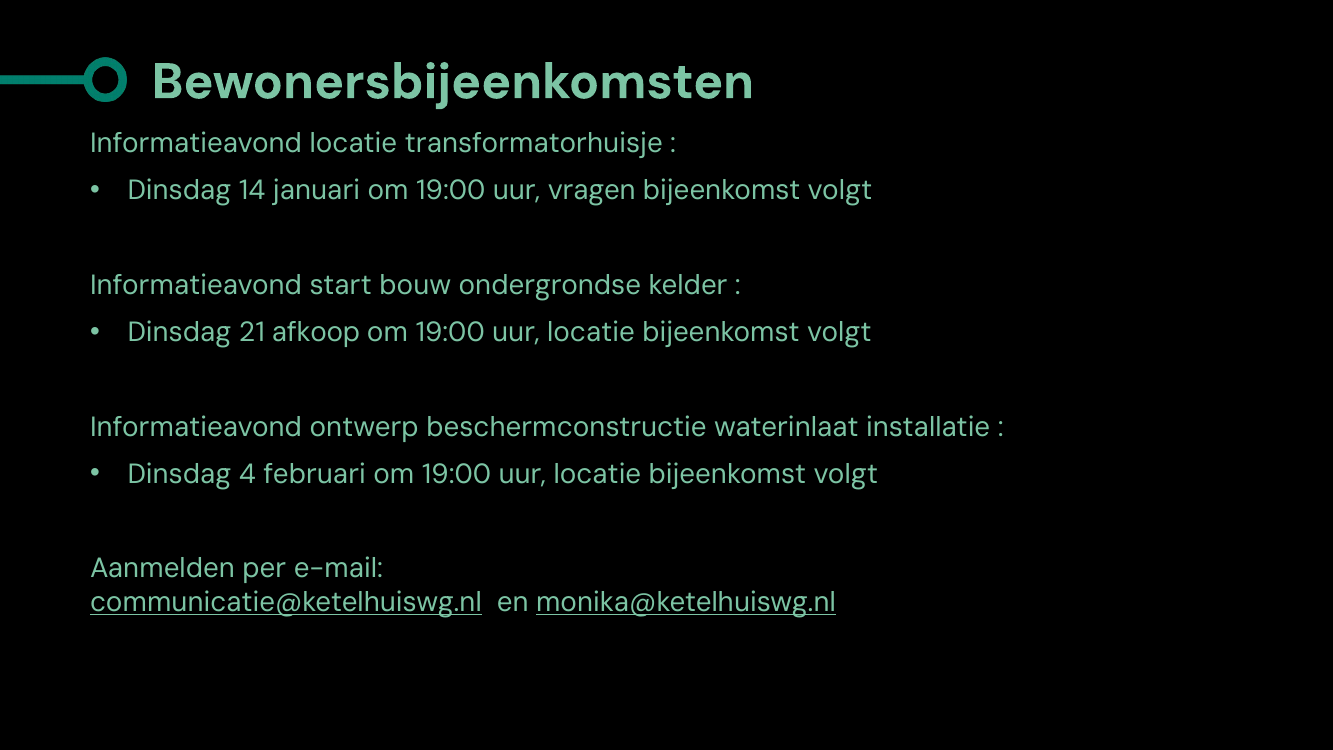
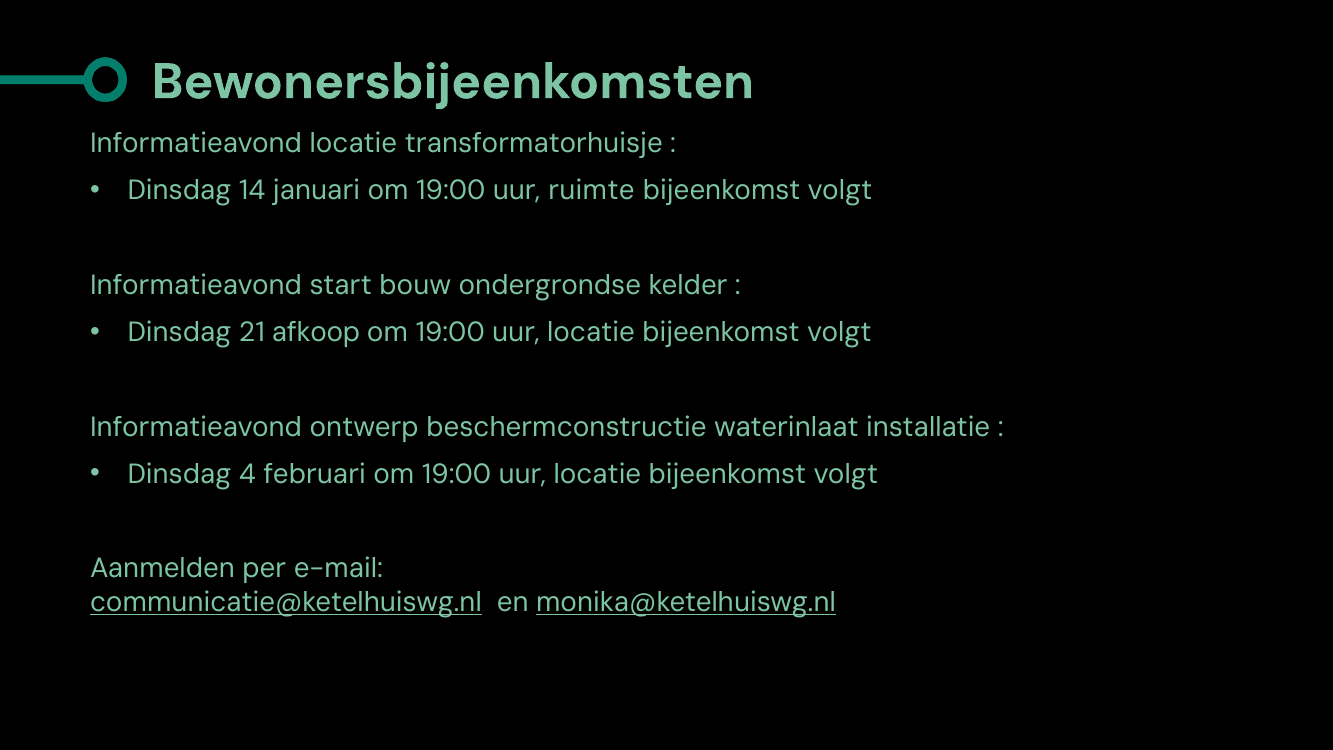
vragen: vragen -> ruimte
